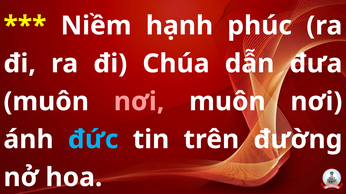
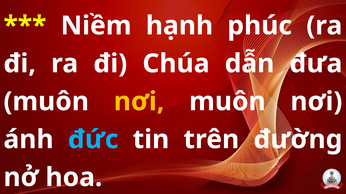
nơi at (139, 102) colour: pink -> yellow
